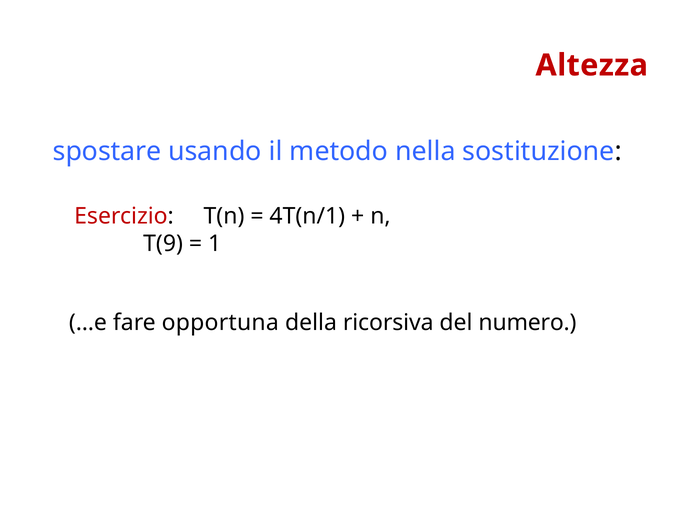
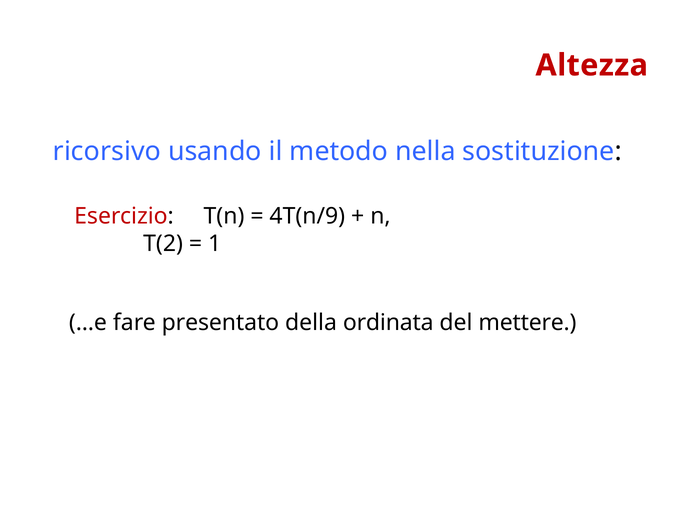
spostare: spostare -> ricorsivo
4T(n/1: 4T(n/1 -> 4T(n/9
T(9: T(9 -> T(2
opportuna: opportuna -> presentato
ricorsiva: ricorsiva -> ordinata
numero: numero -> mettere
